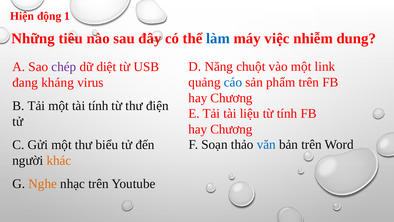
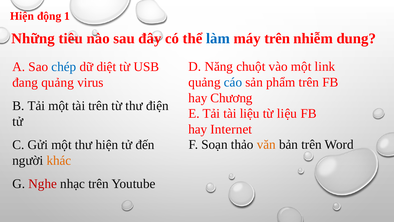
máy việc: việc -> trên
chép colour: purple -> blue
đang kháng: kháng -> quảng
tài tính: tính -> trên
từ tính: tính -> liệu
Chương at (231, 129): Chương -> Internet
văn colour: blue -> orange
thư biểu: biểu -> hiện
Nghe colour: orange -> red
